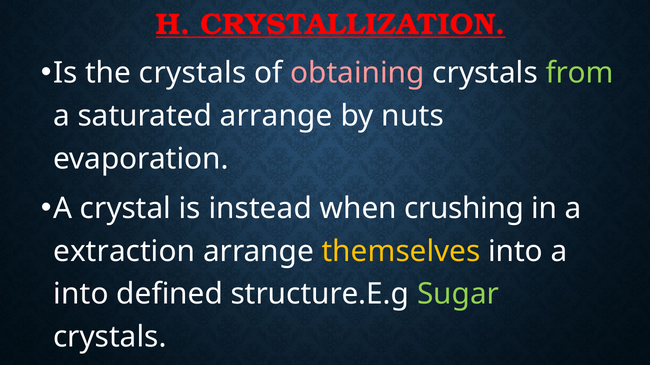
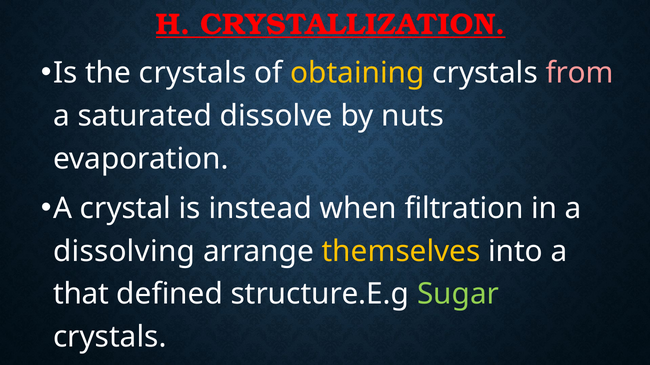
obtaining colour: pink -> yellow
from colour: light green -> pink
saturated arrange: arrange -> dissolve
crushing: crushing -> filtration
extraction: extraction -> dissolving
into at (81, 295): into -> that
